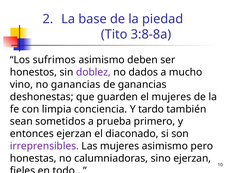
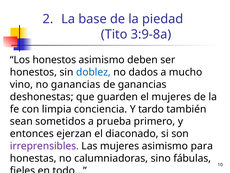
3:8-8a: 3:8-8a -> 3:9-8a
Los sufrimos: sufrimos -> honestos
doblez colour: purple -> blue
pero: pero -> para
sino ejerzan: ejerzan -> fábulas
